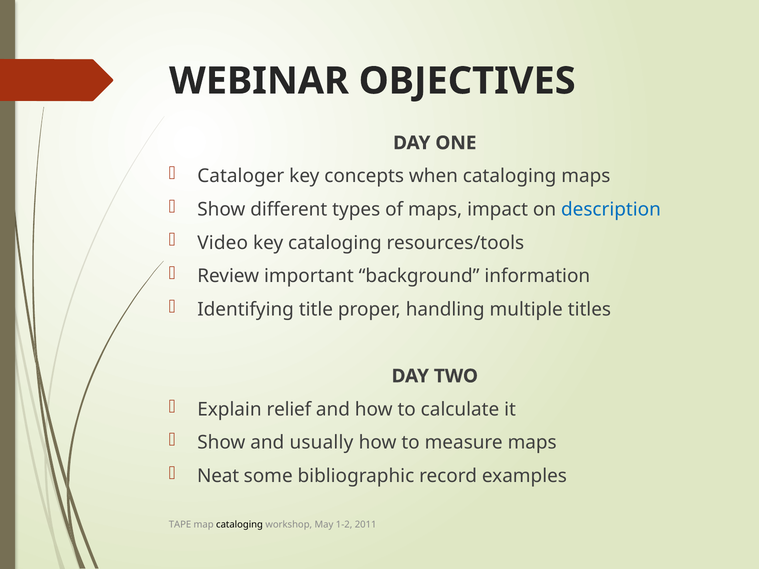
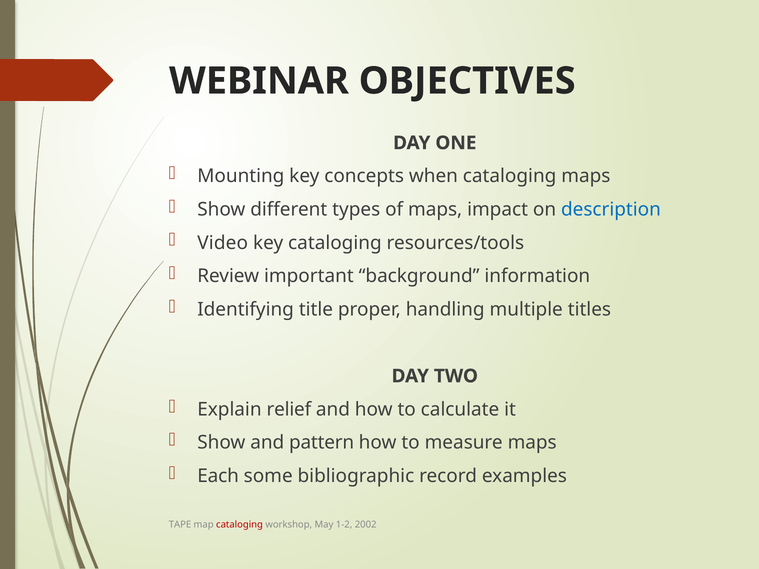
Cataloger: Cataloger -> Mounting
usually: usually -> pattern
Neat: Neat -> Each
cataloging at (240, 525) colour: black -> red
2011: 2011 -> 2002
